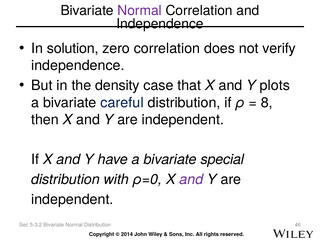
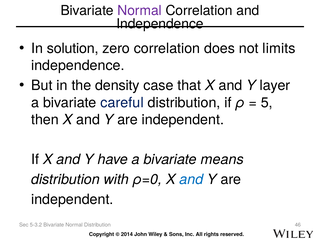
verify: verify -> limits
plots: plots -> layer
8: 8 -> 5
special: special -> means
and at (191, 179) colour: purple -> blue
